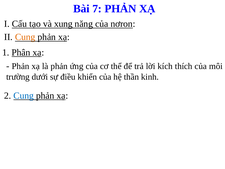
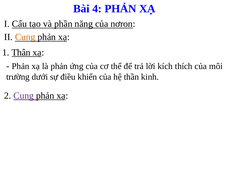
7: 7 -> 4
xung: xung -> phần
Phân: Phân -> Thân
Cung at (24, 95) colour: blue -> purple
